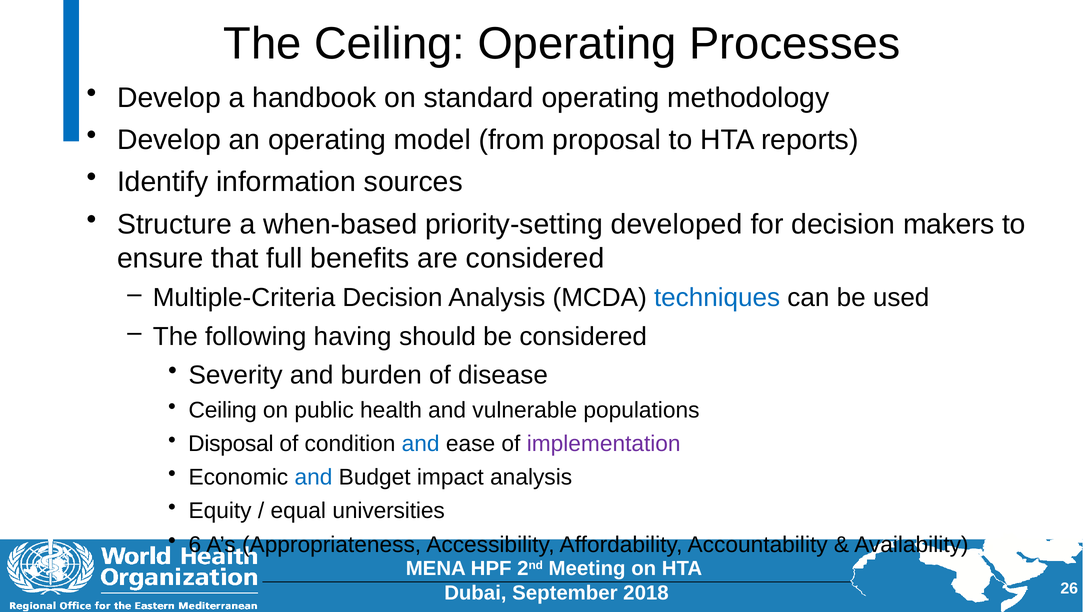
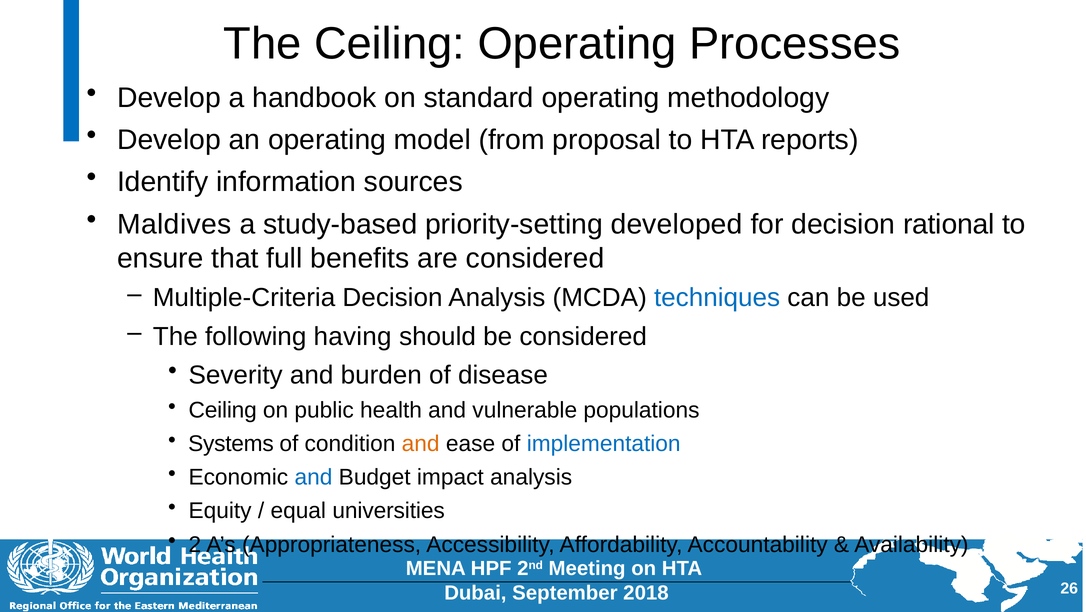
Structure: Structure -> Maldives
when-based: when-based -> study-based
makers: makers -> rational
Disposal: Disposal -> Systems
and at (421, 444) colour: blue -> orange
implementation colour: purple -> blue
6: 6 -> 2
